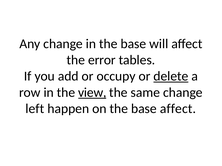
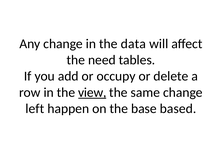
in the base: base -> data
error: error -> need
delete underline: present -> none
base affect: affect -> based
